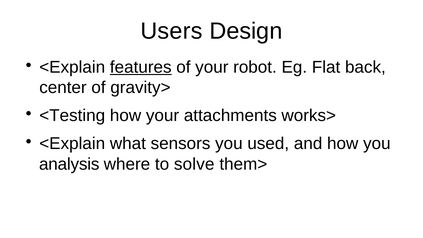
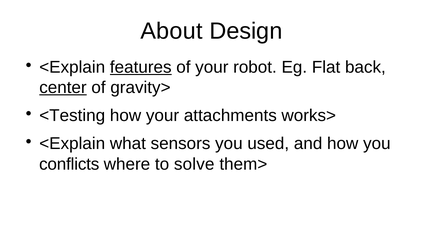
Users: Users -> About
center underline: none -> present
analysis: analysis -> conflicts
